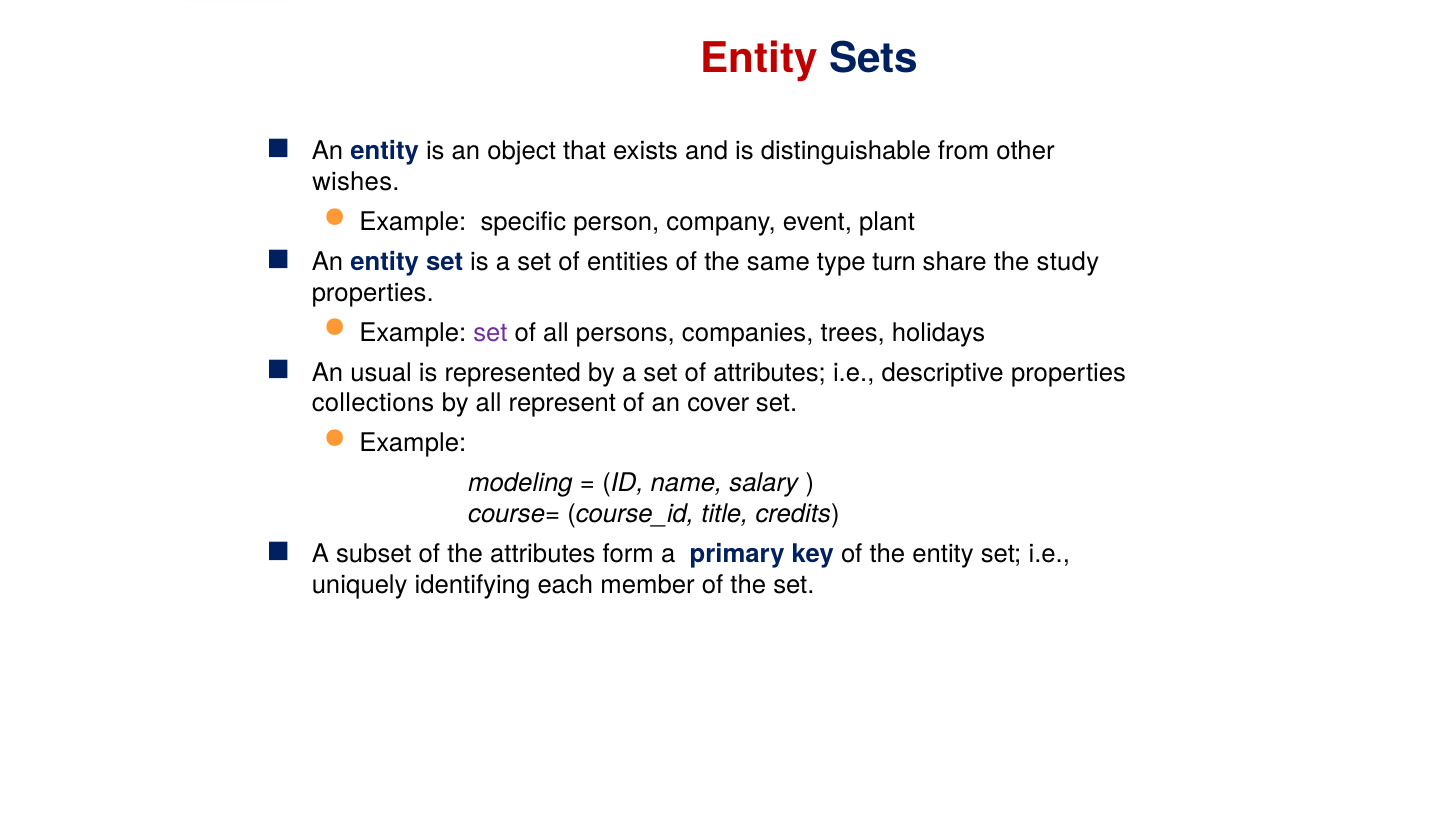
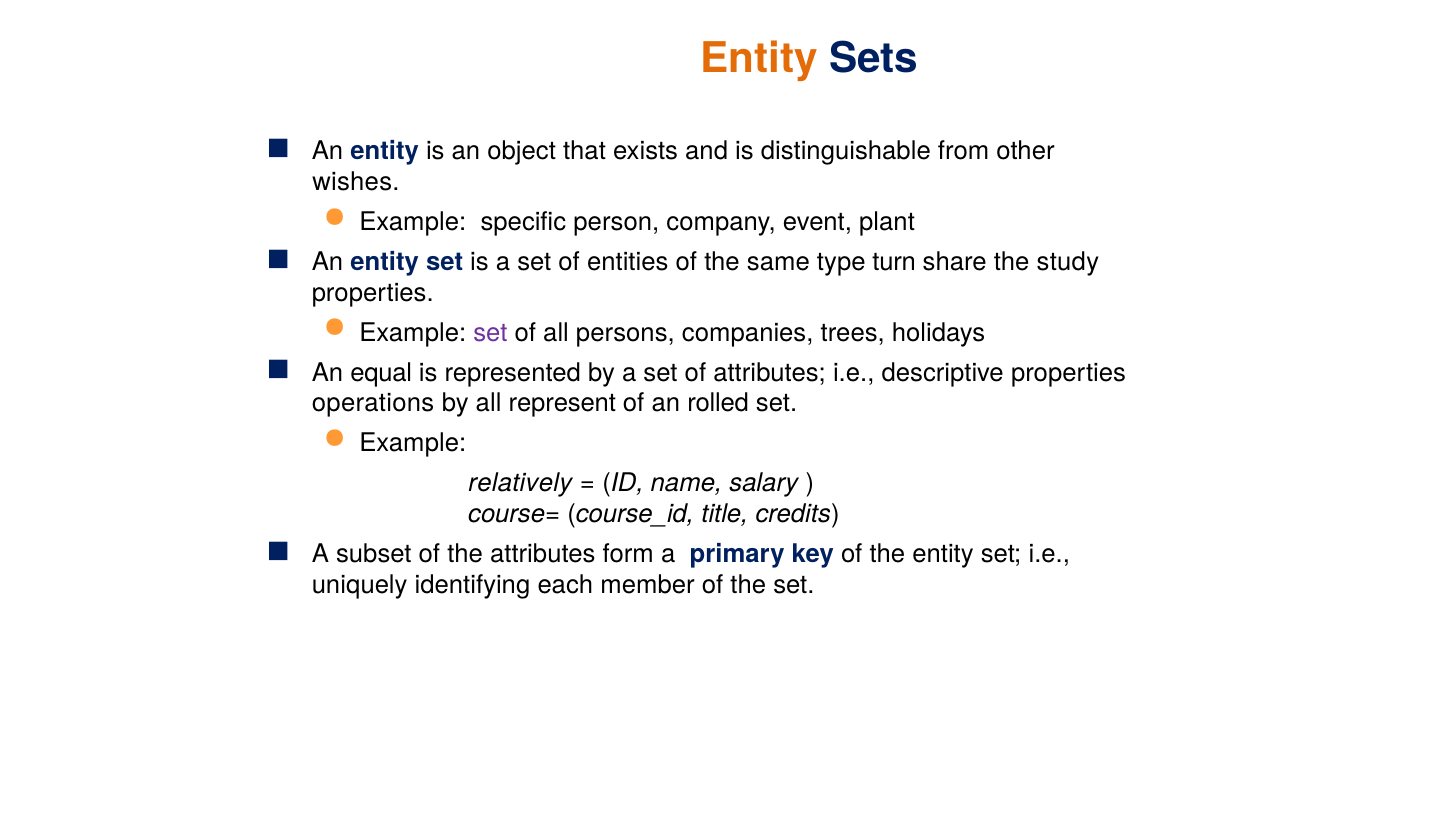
Entity at (759, 59) colour: red -> orange
usual: usual -> equal
collections: collections -> operations
cover: cover -> rolled
modeling: modeling -> relatively
